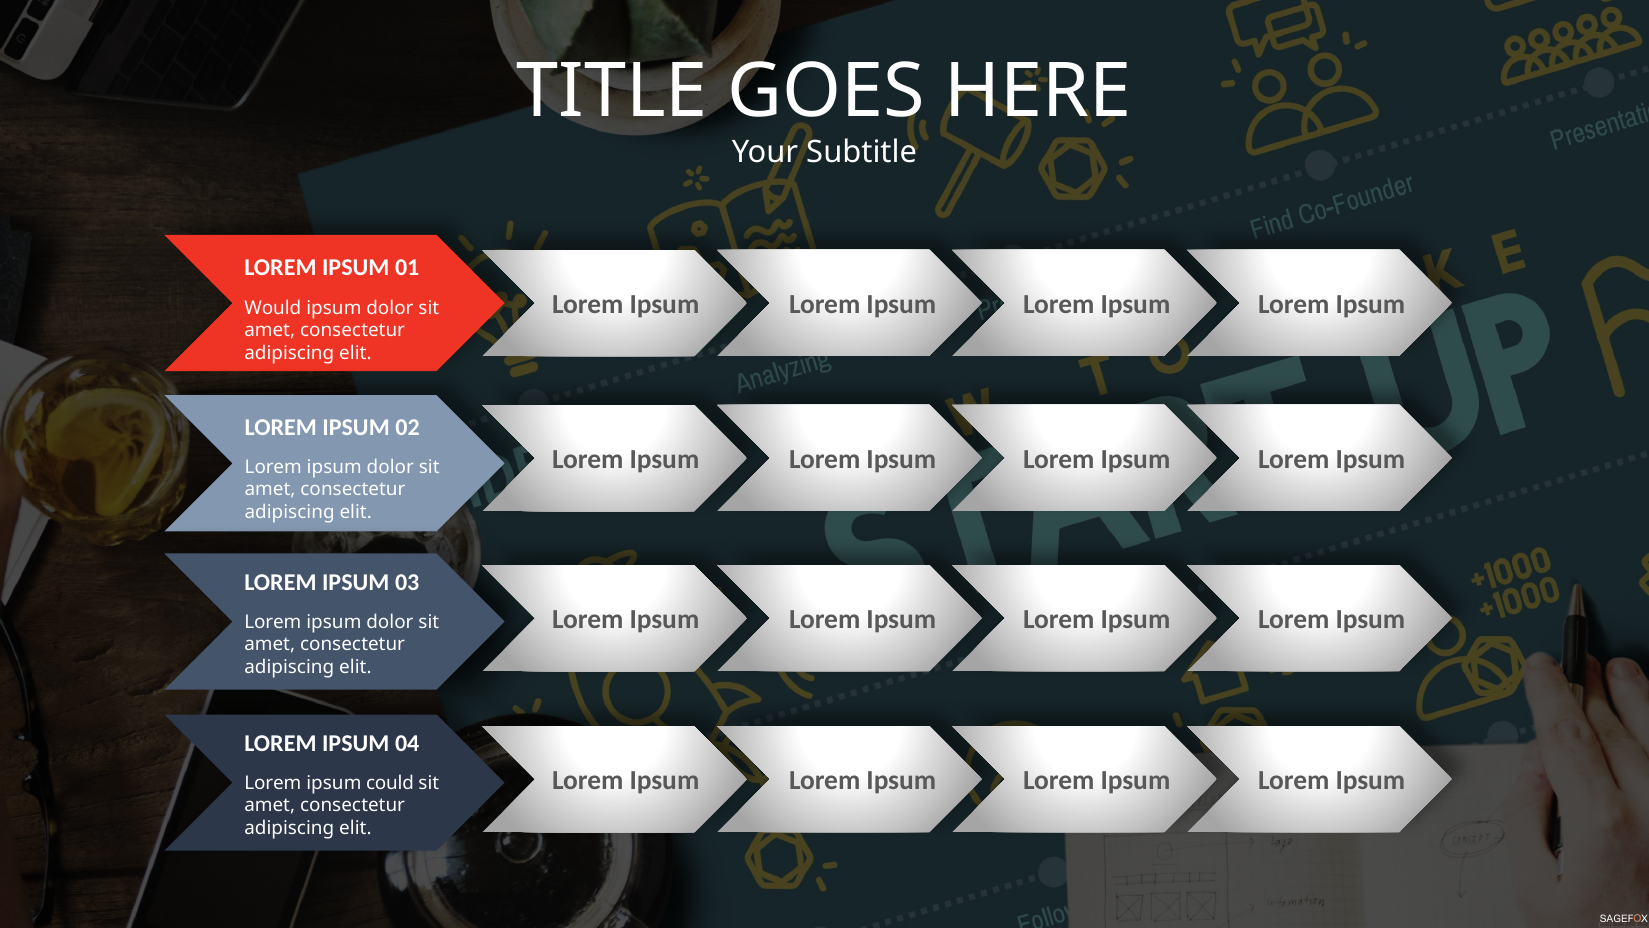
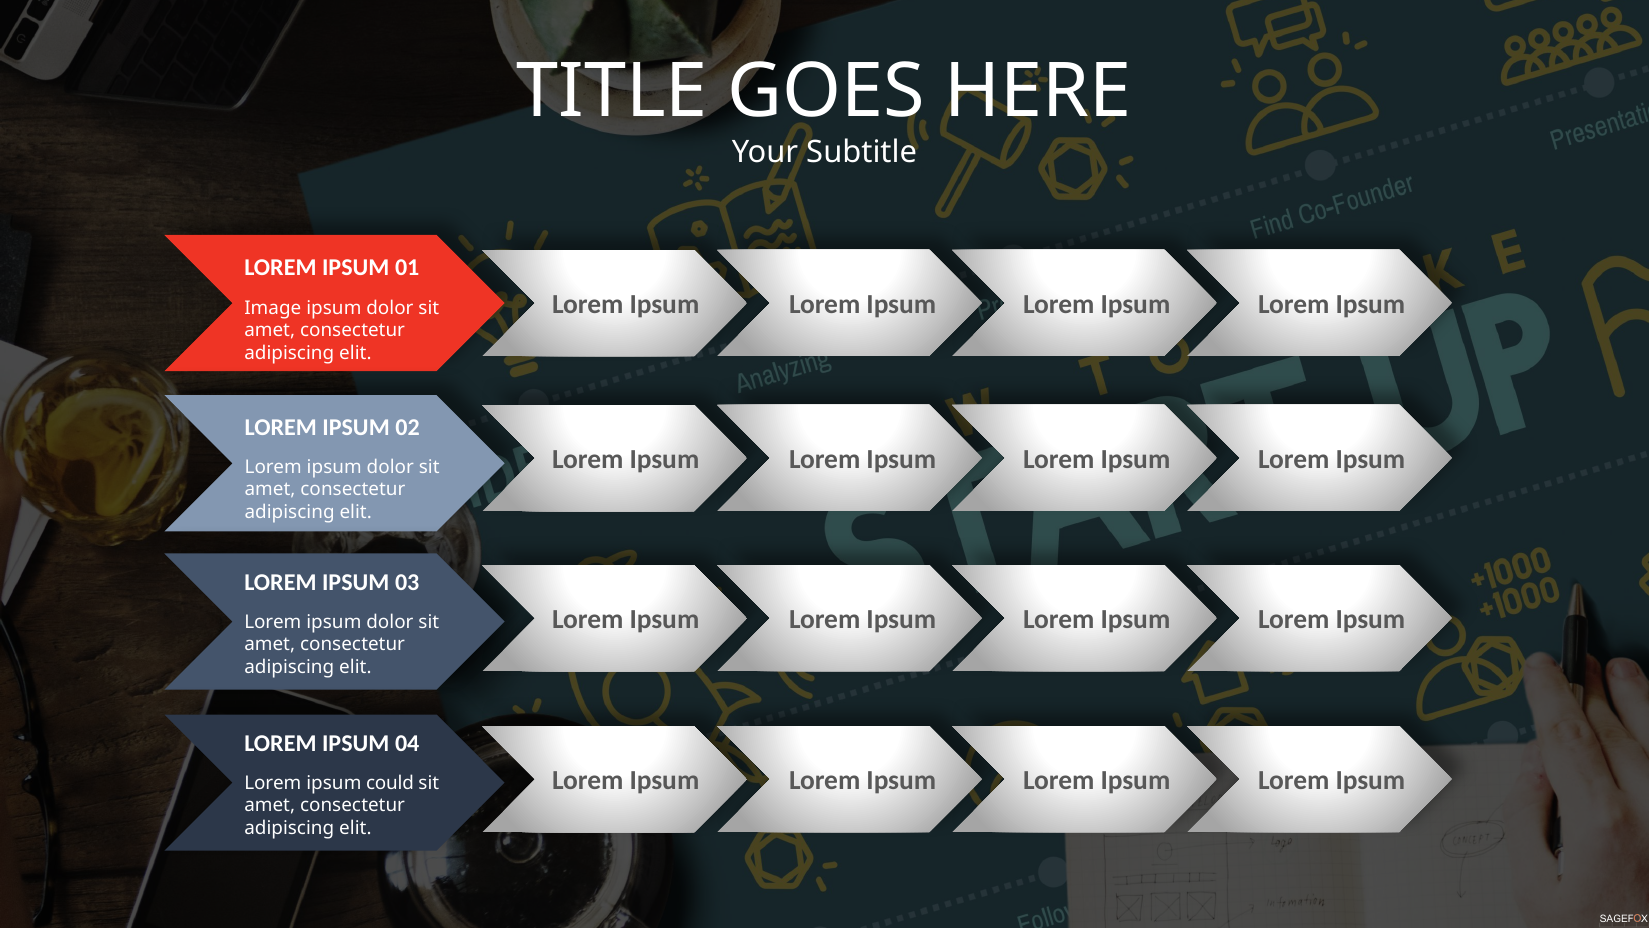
Would: Would -> Image
